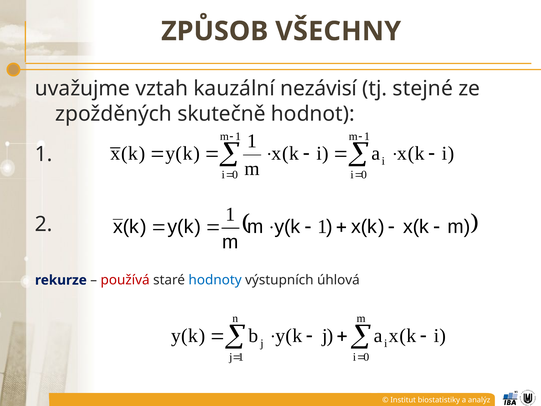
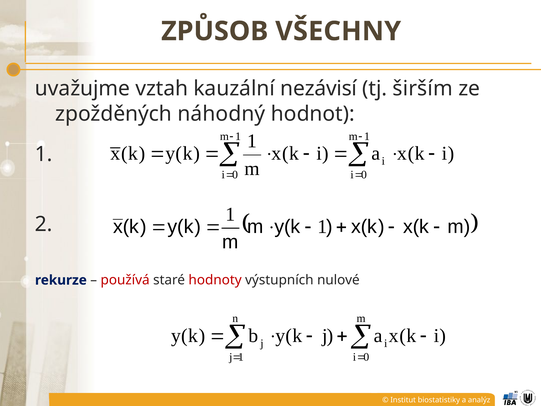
stejné: stejné -> širším
skutečně: skutečně -> náhodný
hodnoty colour: blue -> red
úhlová: úhlová -> nulové
